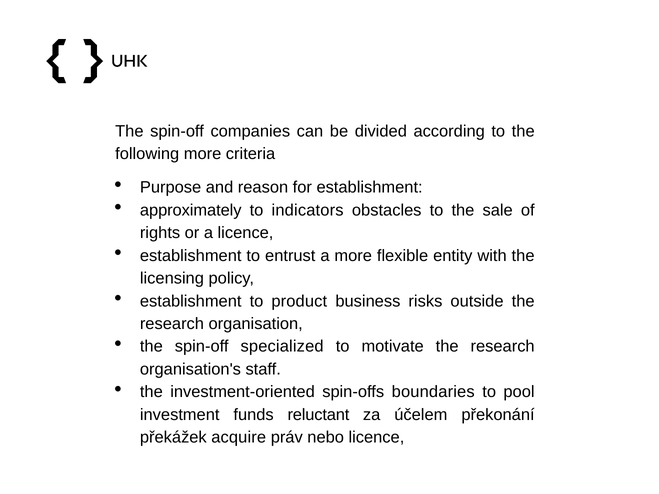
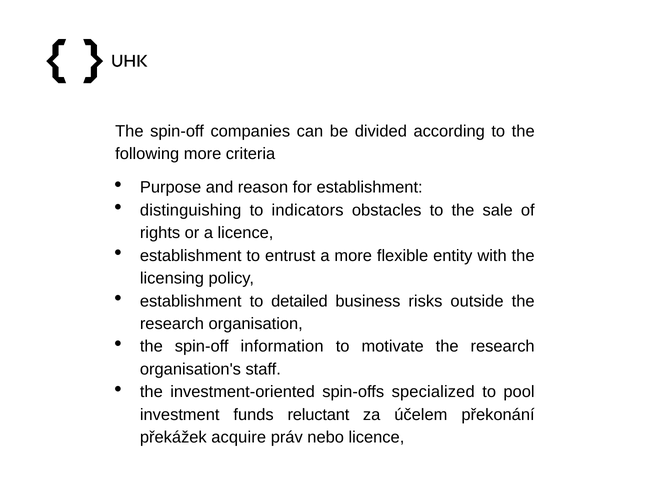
approximately: approximately -> distinguishing
product: product -> detailed
specialized: specialized -> information
boundaries: boundaries -> specialized
